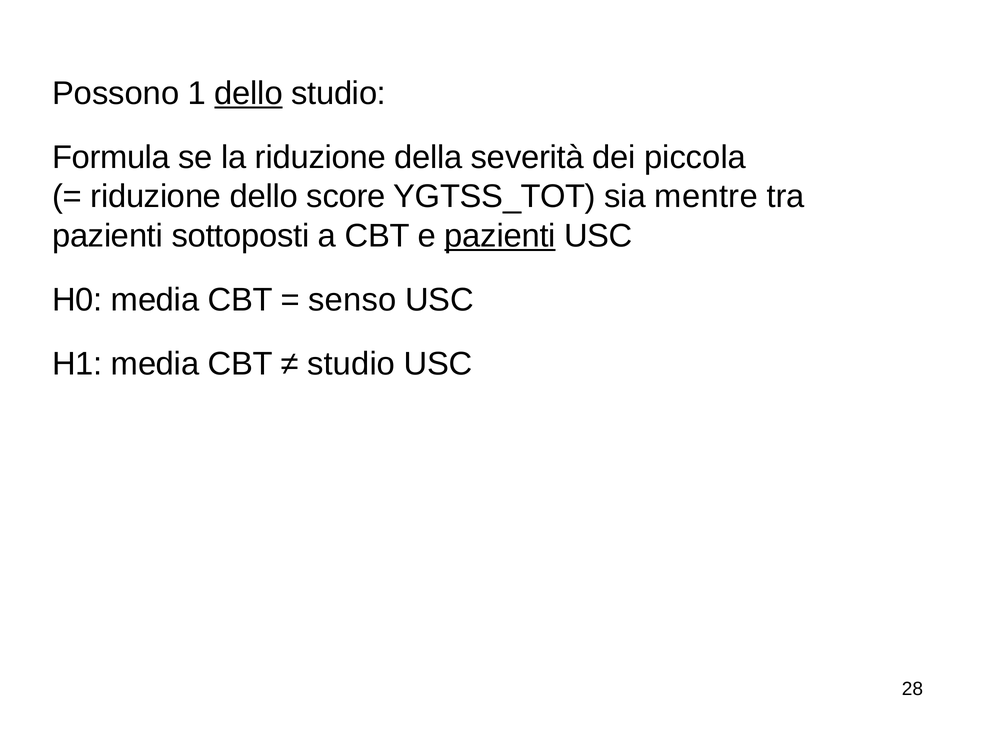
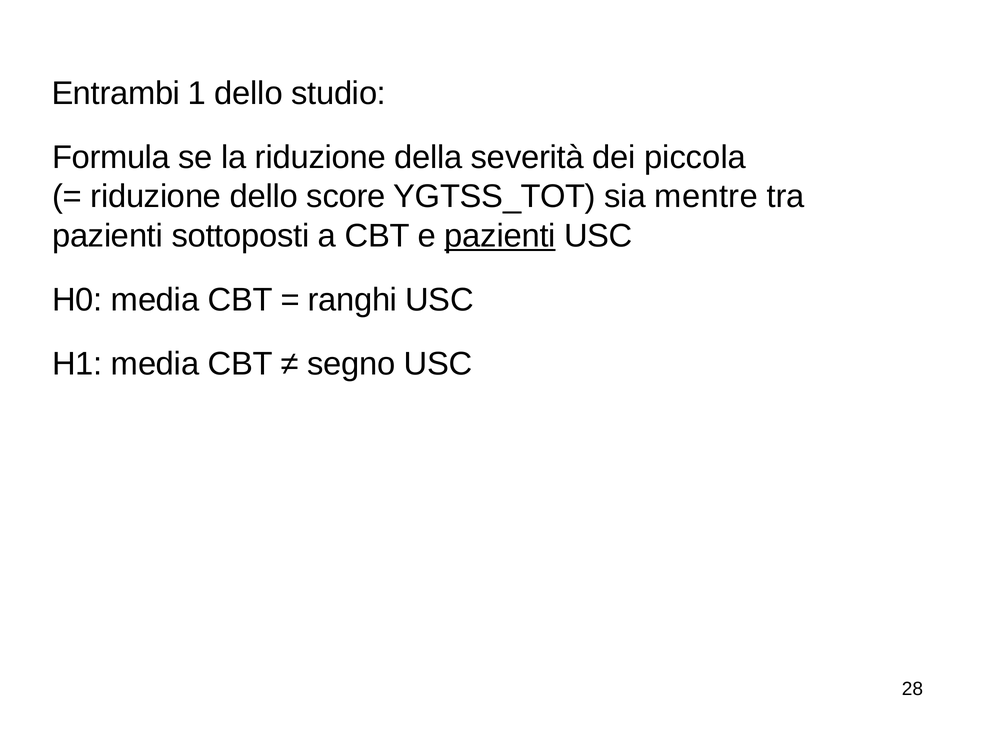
Possono: Possono -> Entrambi
dello at (249, 93) underline: present -> none
senso: senso -> ranghi
studio at (351, 363): studio -> segno
